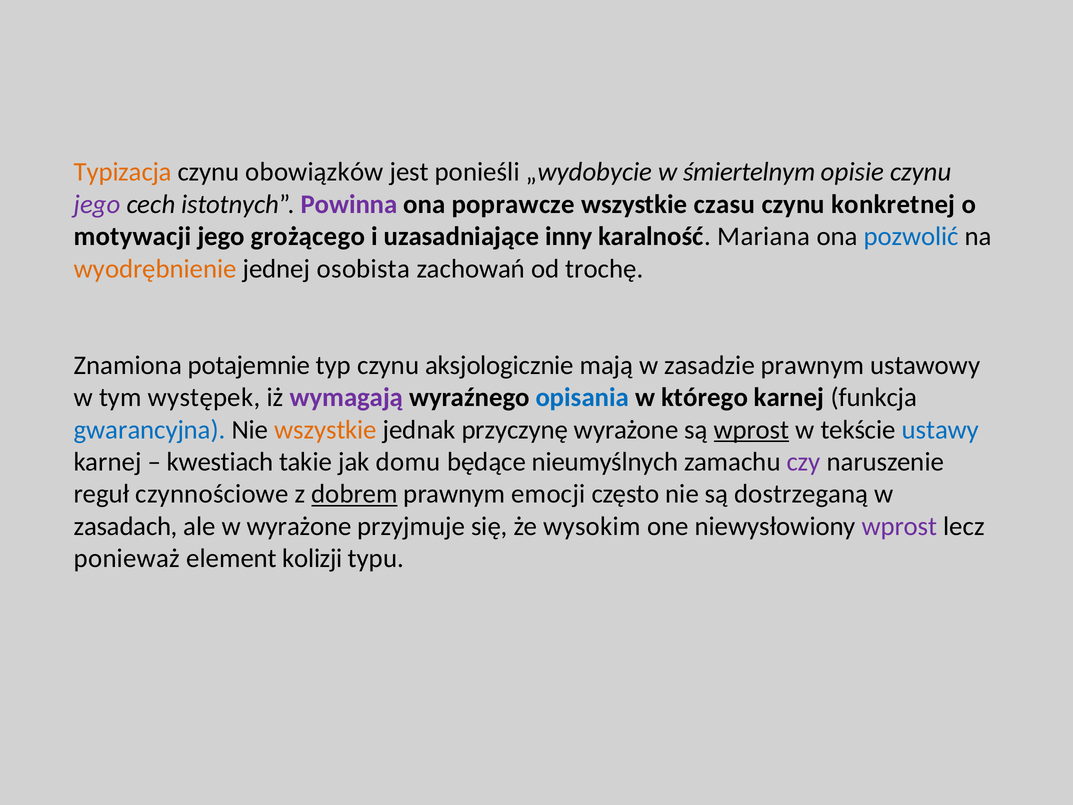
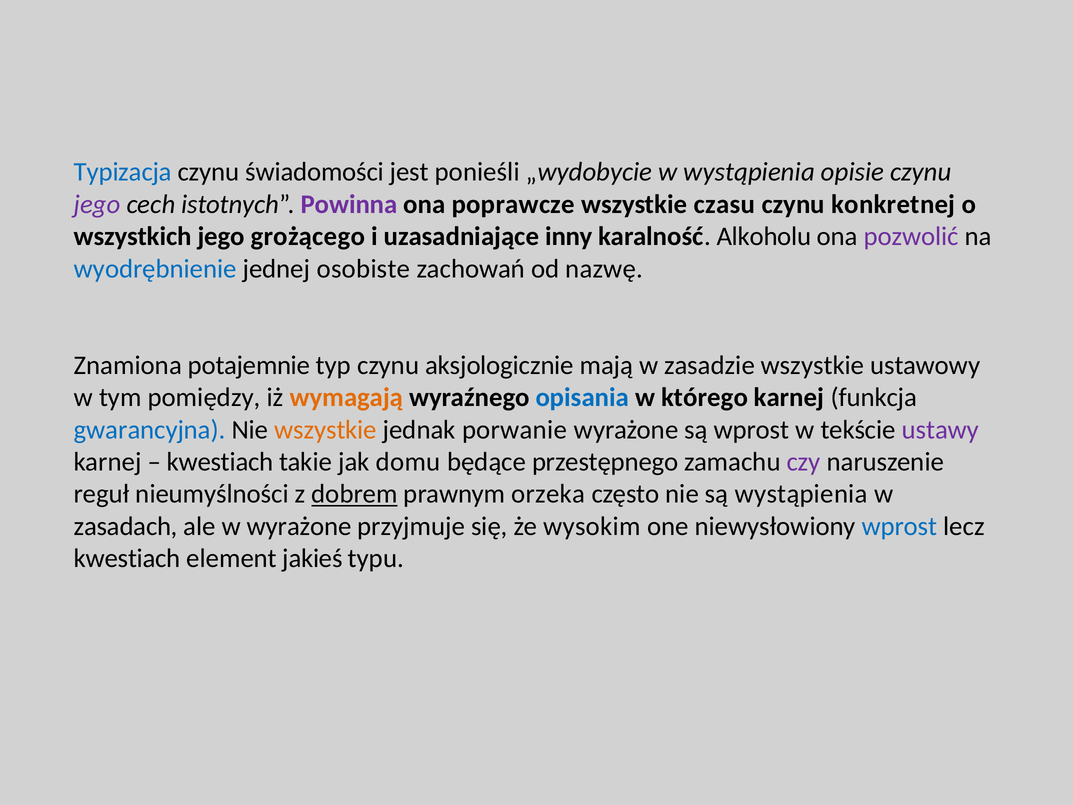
Typizacja colour: orange -> blue
obowiązków: obowiązków -> świadomości
w śmiertelnym: śmiertelnym -> wystąpienia
motywacji: motywacji -> wszystkich
Mariana: Mariana -> Alkoholu
pozwolić colour: blue -> purple
wyodrębnienie colour: orange -> blue
osobista: osobista -> osobiste
trochę: trochę -> nazwę
zasadzie prawnym: prawnym -> wszystkie
występek: występek -> pomiędzy
wymagają colour: purple -> orange
przyczynę: przyczynę -> porwanie
wprost at (752, 430) underline: present -> none
ustawy colour: blue -> purple
nieumyślnych: nieumyślnych -> przestępnego
czynnościowe: czynnościowe -> nieumyślności
emocji: emocji -> orzeka
są dostrzeganą: dostrzeganą -> wystąpienia
wprost at (899, 526) colour: purple -> blue
ponieważ at (127, 558): ponieważ -> kwestiach
kolizji: kolizji -> jakieś
